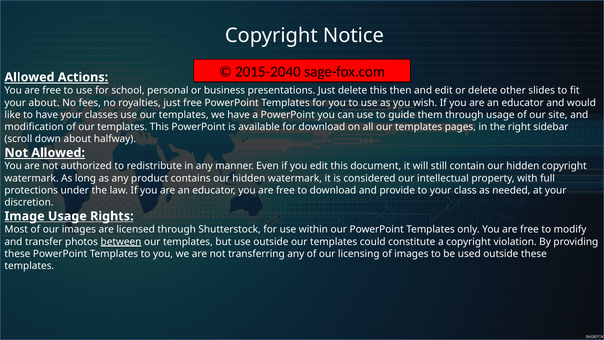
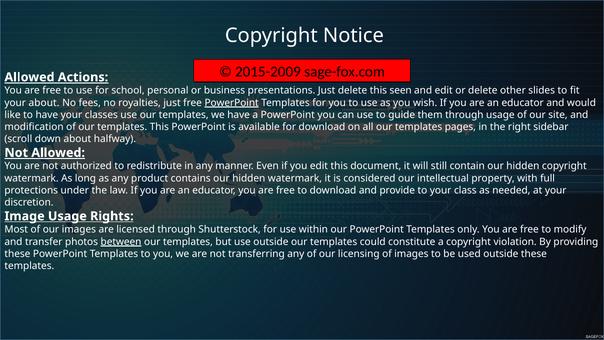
2015-2040: 2015-2040 -> 2015-2009
then: then -> seen
PowerPoint at (232, 103) underline: none -> present
